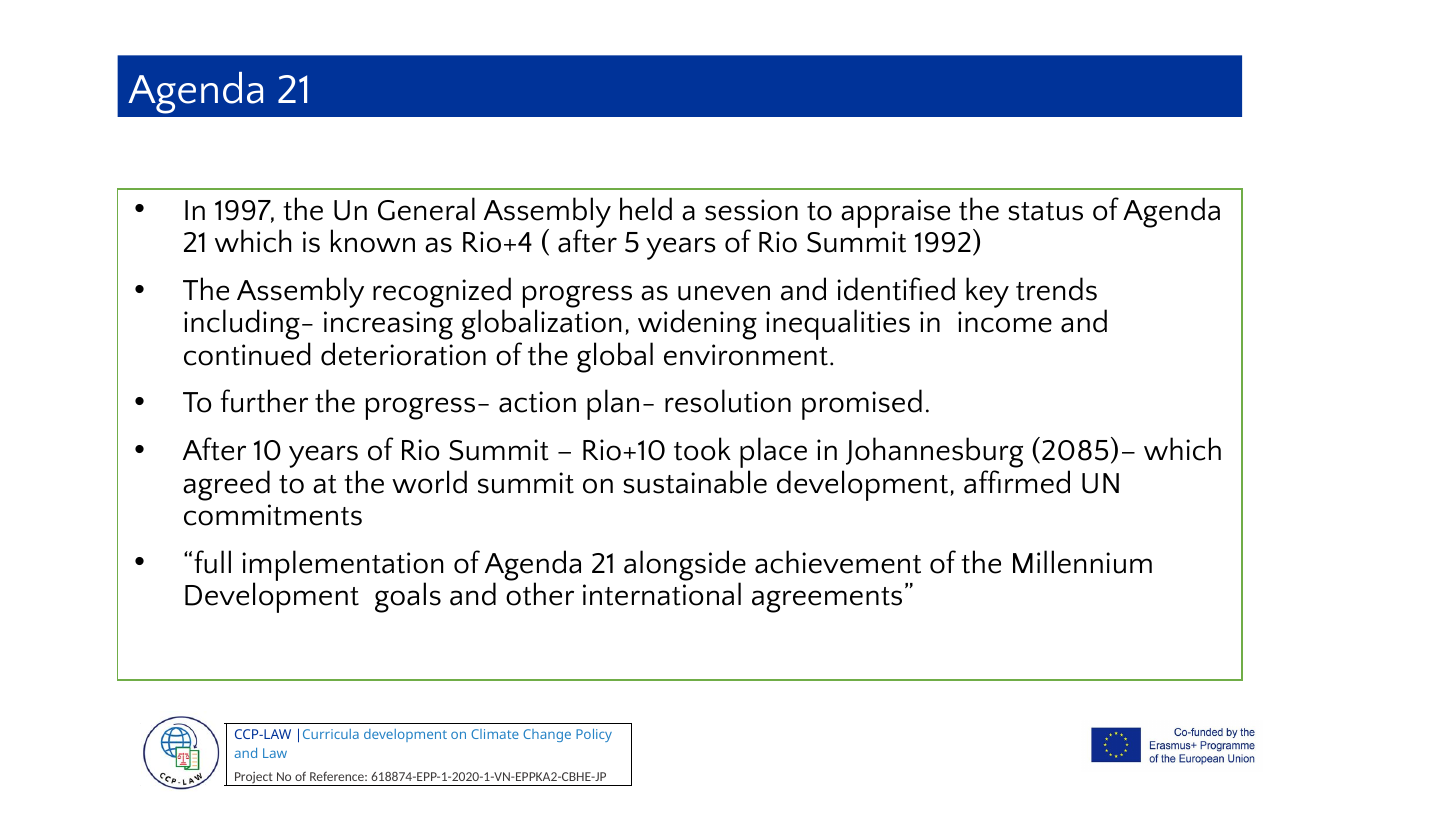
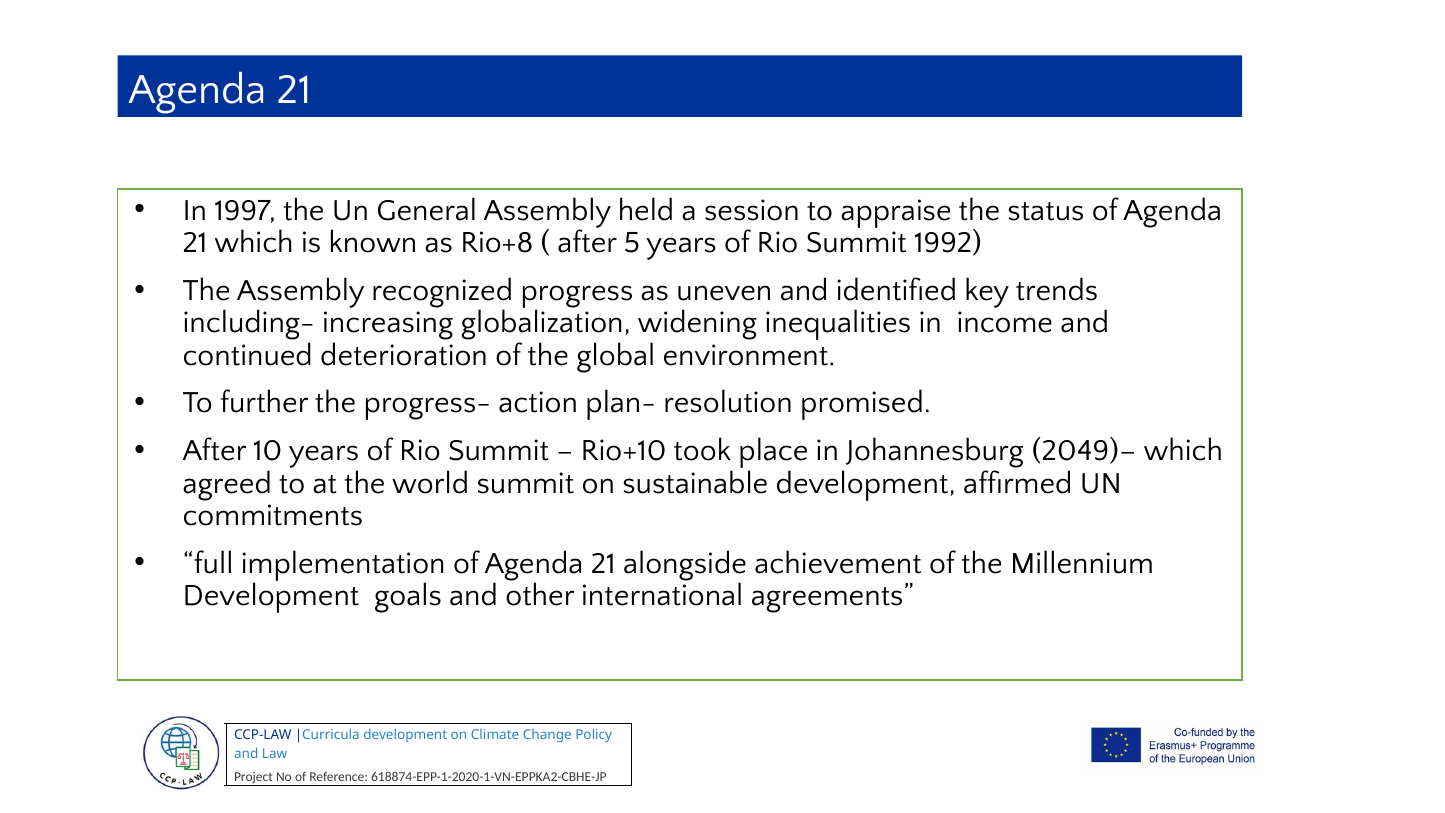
Rio+4: Rio+4 -> Rio+8
2085)–: 2085)– -> 2049)–
